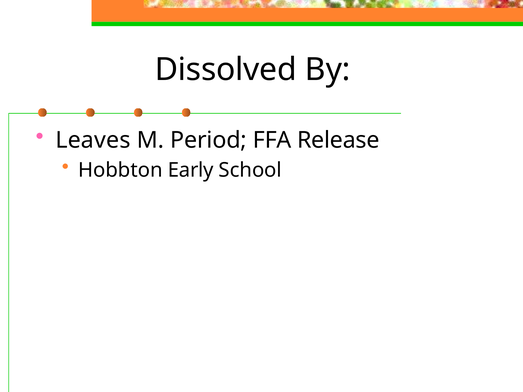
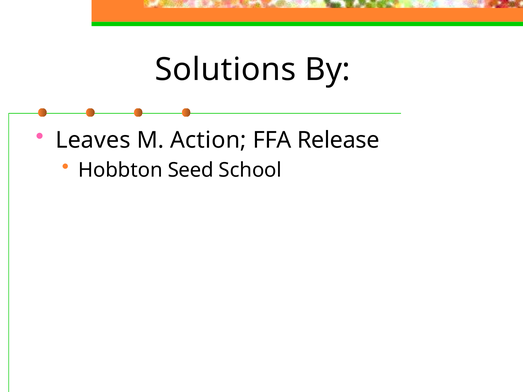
Dissolved: Dissolved -> Solutions
Period: Period -> Action
Early: Early -> Seed
